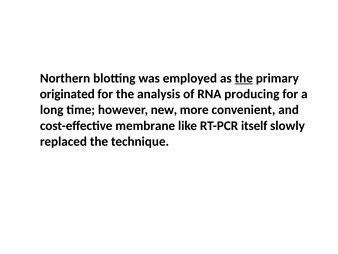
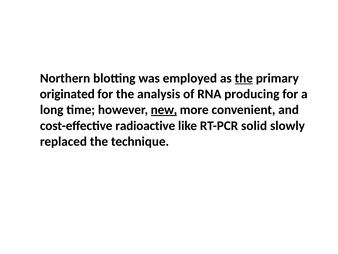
new underline: none -> present
membrane: membrane -> radioactive
itself: itself -> solid
